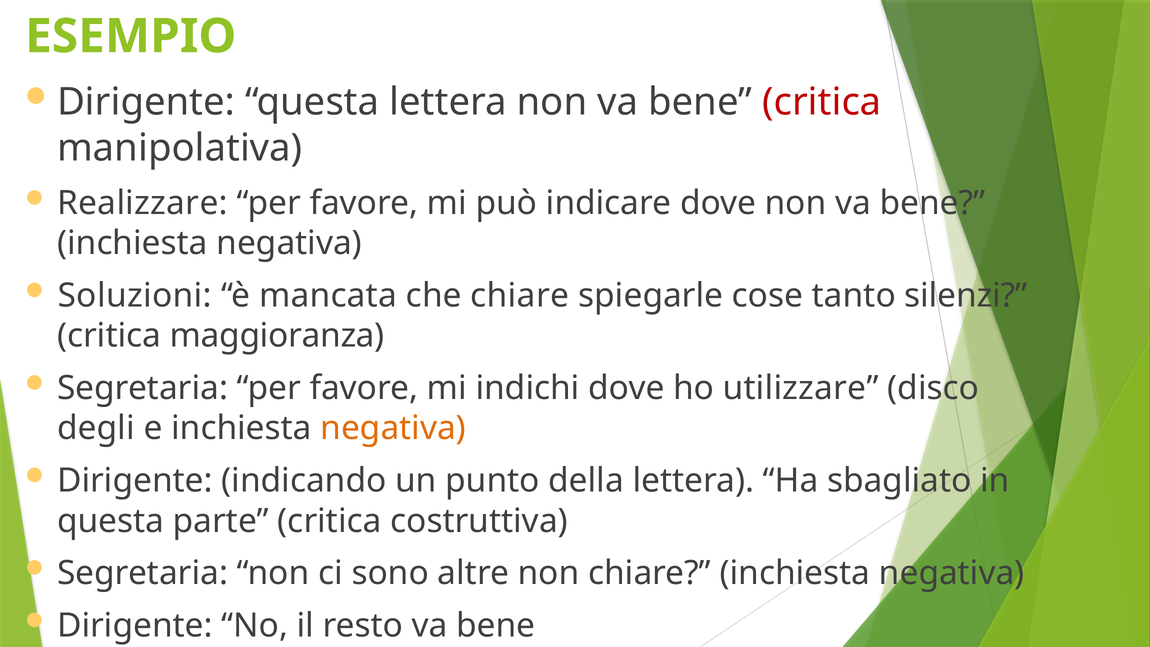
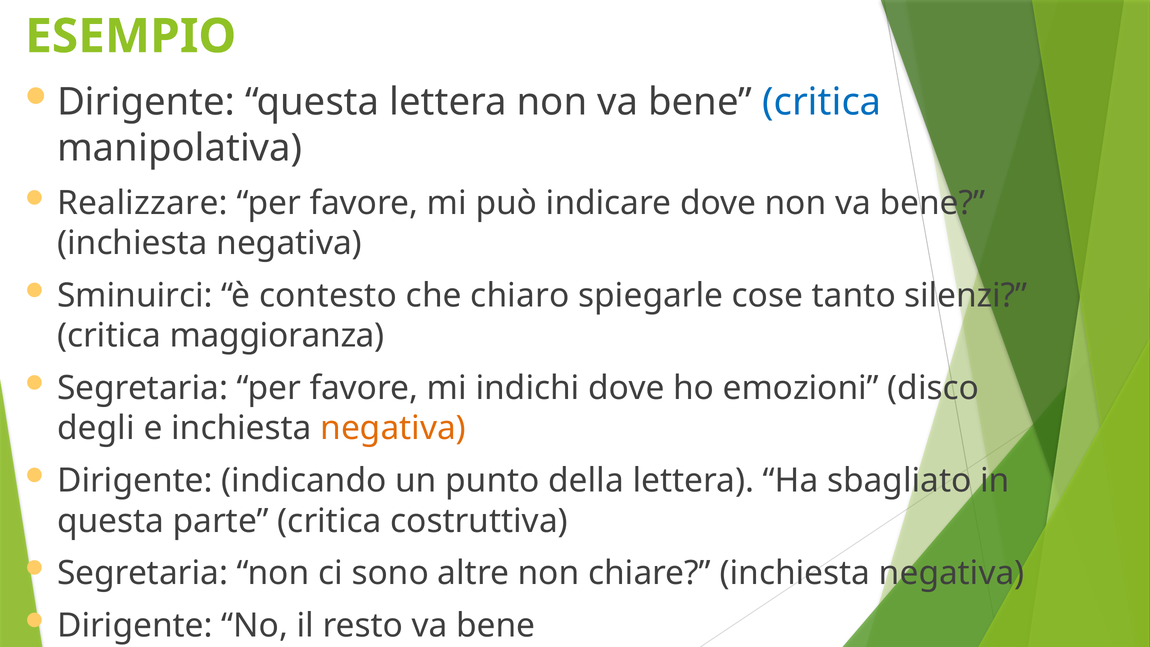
critica at (822, 102) colour: red -> blue
Soluzioni: Soluzioni -> Sminuirci
mancata: mancata -> contesto
che chiare: chiare -> chiaro
utilizzare: utilizzare -> emozioni
